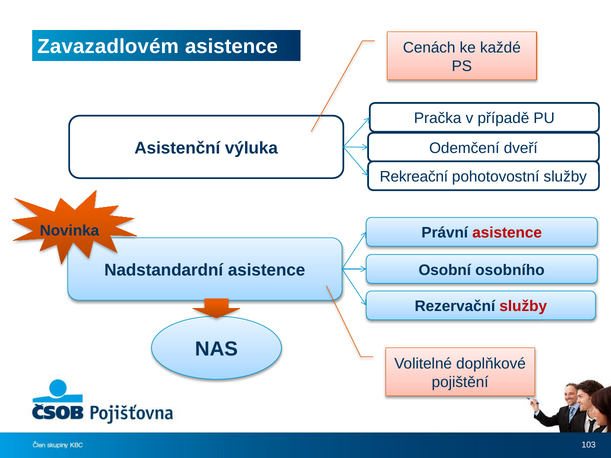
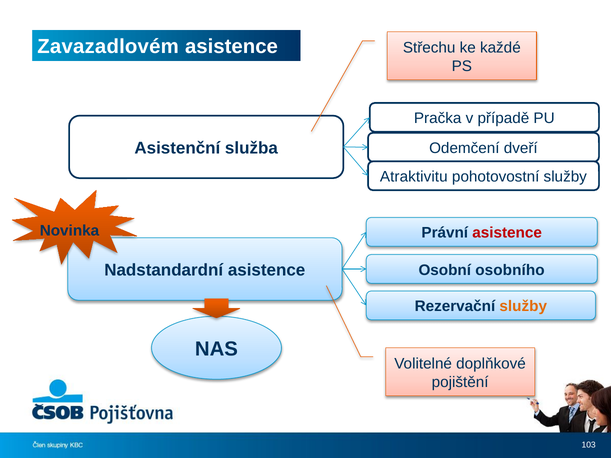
Cenách: Cenách -> Střechu
výluka: výluka -> služba
Rekreační: Rekreační -> Atraktivitu
služby at (523, 307) colour: red -> orange
